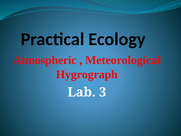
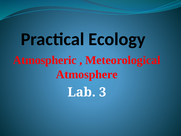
Hygrograph: Hygrograph -> Atmosphere
